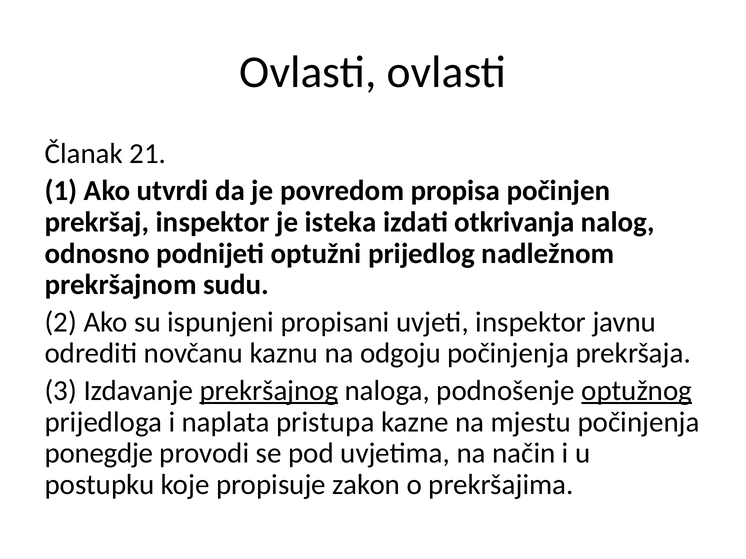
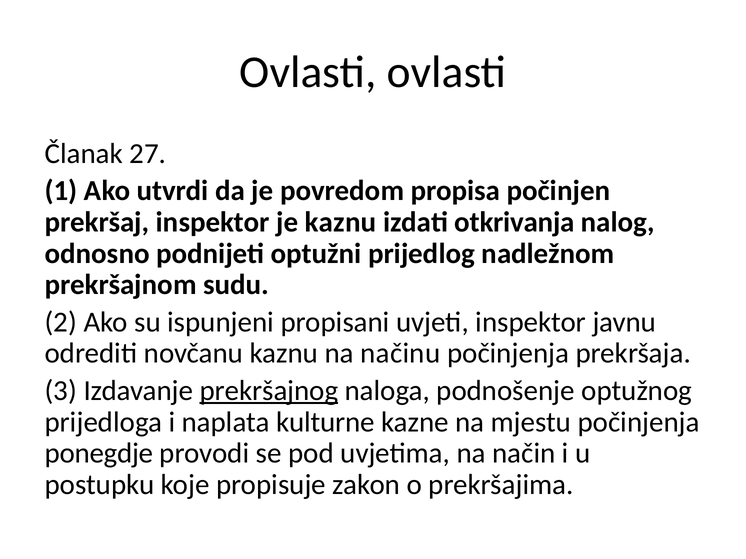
21: 21 -> 27
je isteka: isteka -> kaznu
odgoju: odgoju -> načinu
optužnog underline: present -> none
pristupa: pristupa -> kulturne
